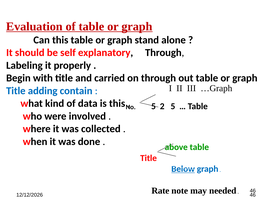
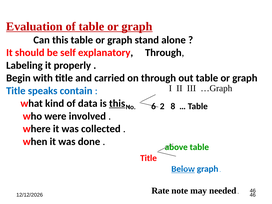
adding: adding -> speaks
this at (117, 103) underline: none -> present
5 at (154, 106): 5 -> 6
2 5: 5 -> 8
